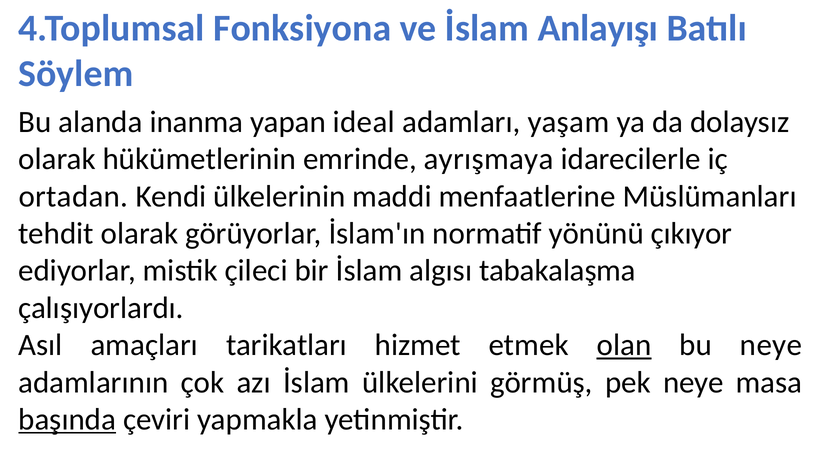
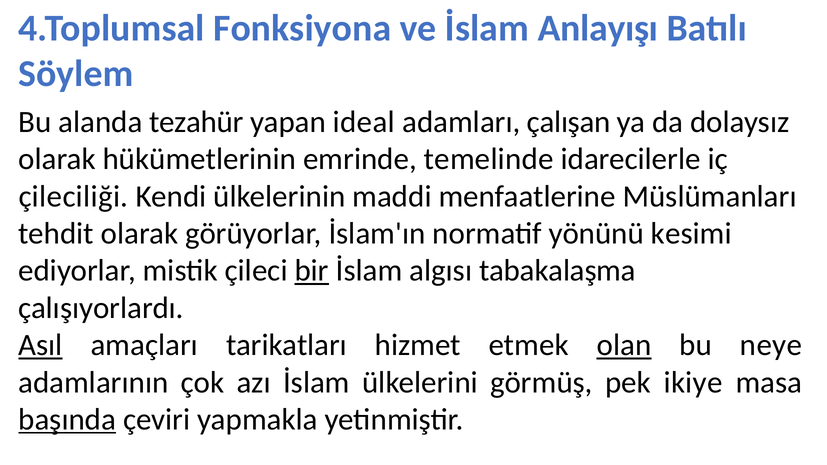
inanma: inanma -> tezahür
yaşam: yaşam -> çalışan
ayrışmaya: ayrışmaya -> temelinde
ortadan: ortadan -> çileciliği
çıkıyor: çıkıyor -> kesimi
bir underline: none -> present
Asıl underline: none -> present
pek neye: neye -> ikiye
